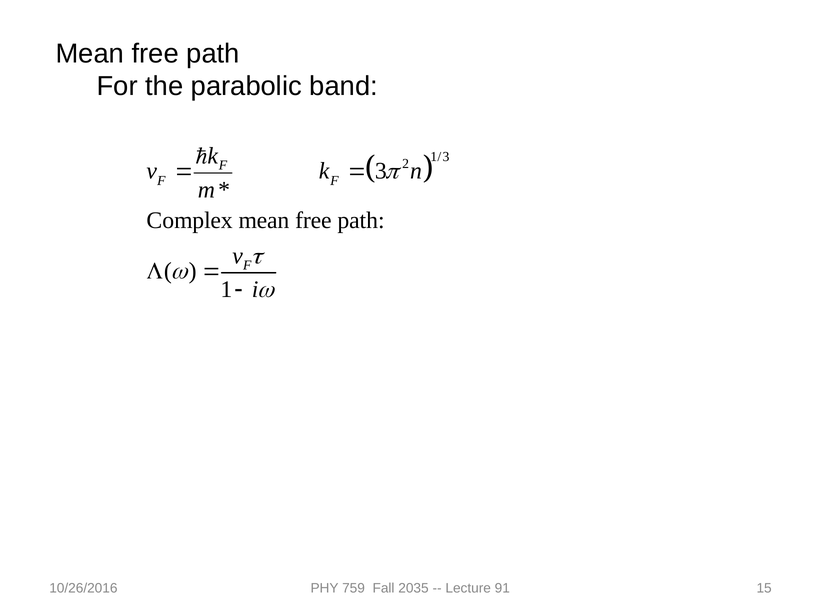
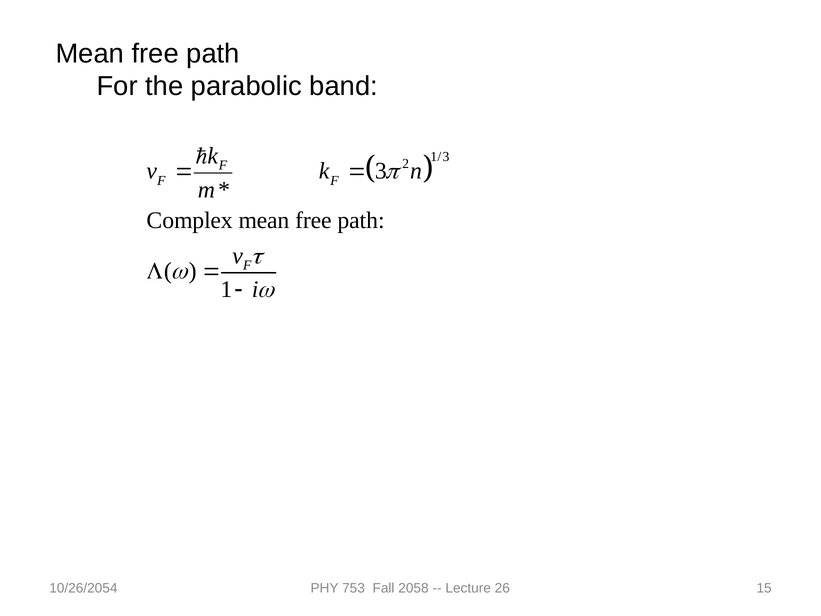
10/26/2016: 10/26/2016 -> 10/26/2054
759: 759 -> 753
2035: 2035 -> 2058
91: 91 -> 26
